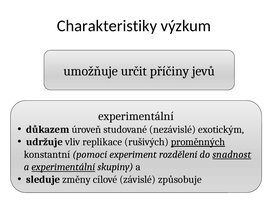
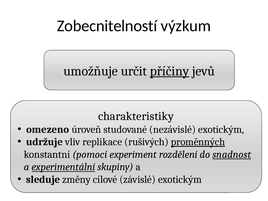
Charakteristiky: Charakteristiky -> Zobecnitelností
příčiny underline: none -> present
experimentální at (136, 116): experimentální -> charakteristiky
důkazem: důkazem -> omezeno
závislé způsobuje: způsobuje -> exotickým
